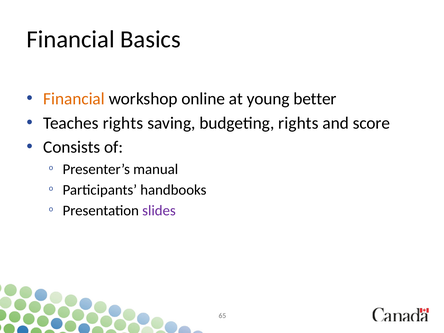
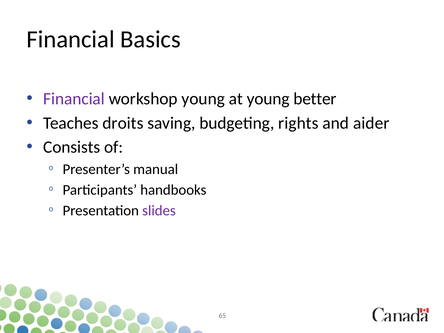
Financial at (74, 99) colour: orange -> purple
workshop online: online -> young
Teaches rights: rights -> droits
score: score -> aider
